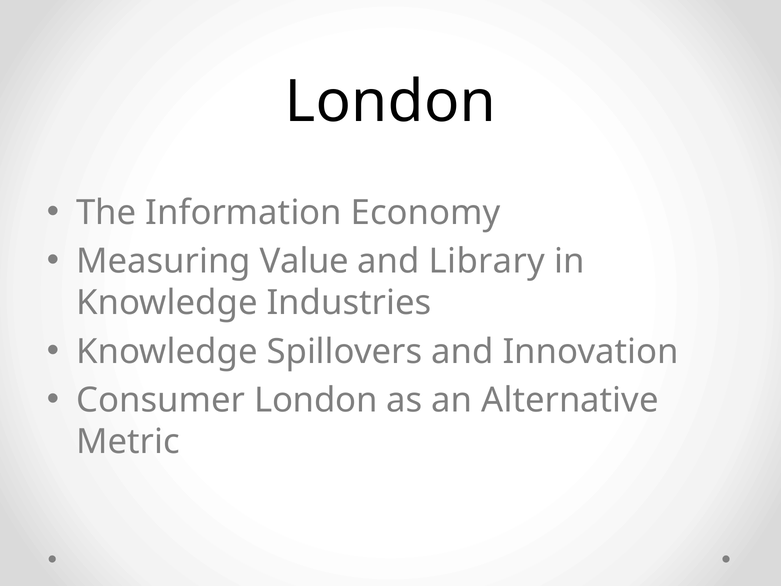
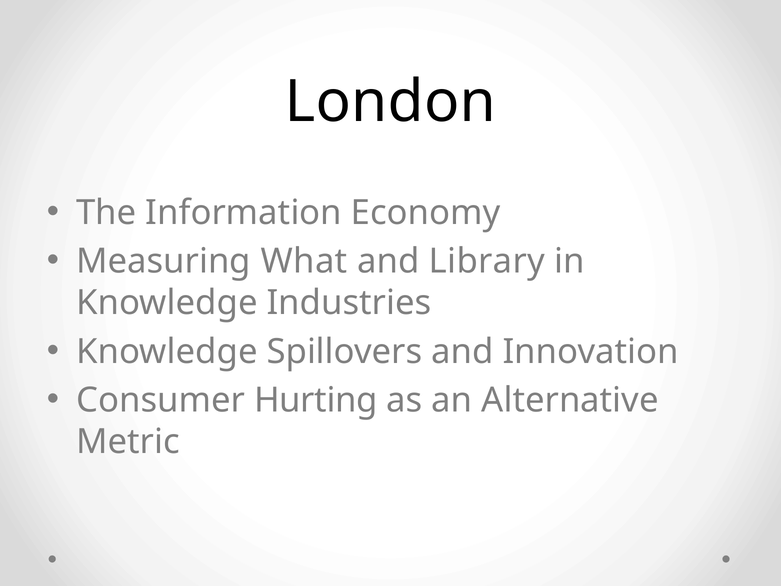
Value: Value -> What
Consumer London: London -> Hurting
